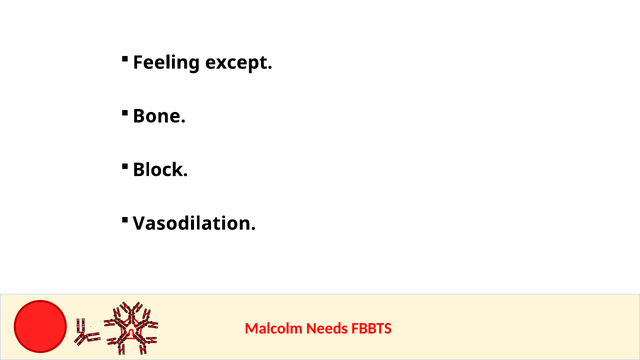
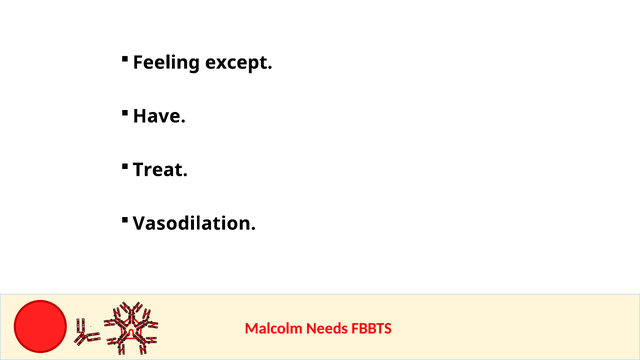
Bone: Bone -> Have
Block: Block -> Treat
